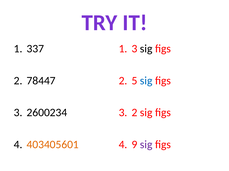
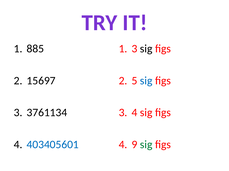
337: 337 -> 885
78447: 78447 -> 15697
2600234: 2600234 -> 3761134
3 2: 2 -> 4
403405601 colour: orange -> blue
sig at (146, 145) colour: purple -> green
